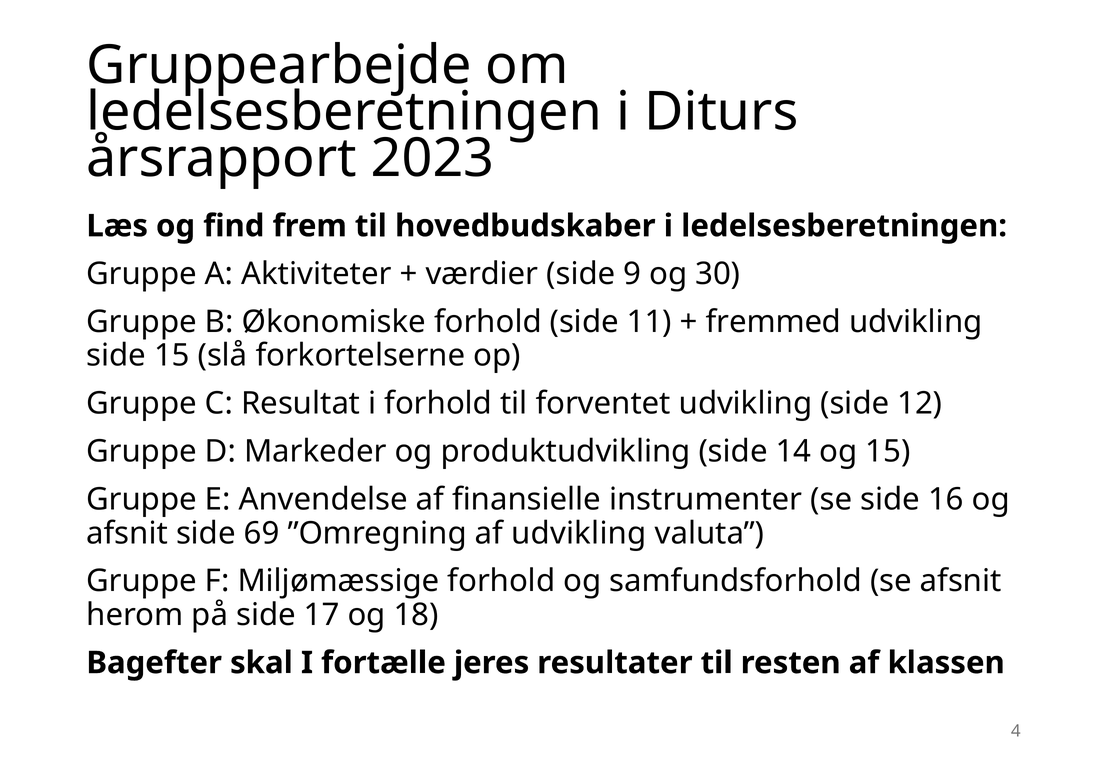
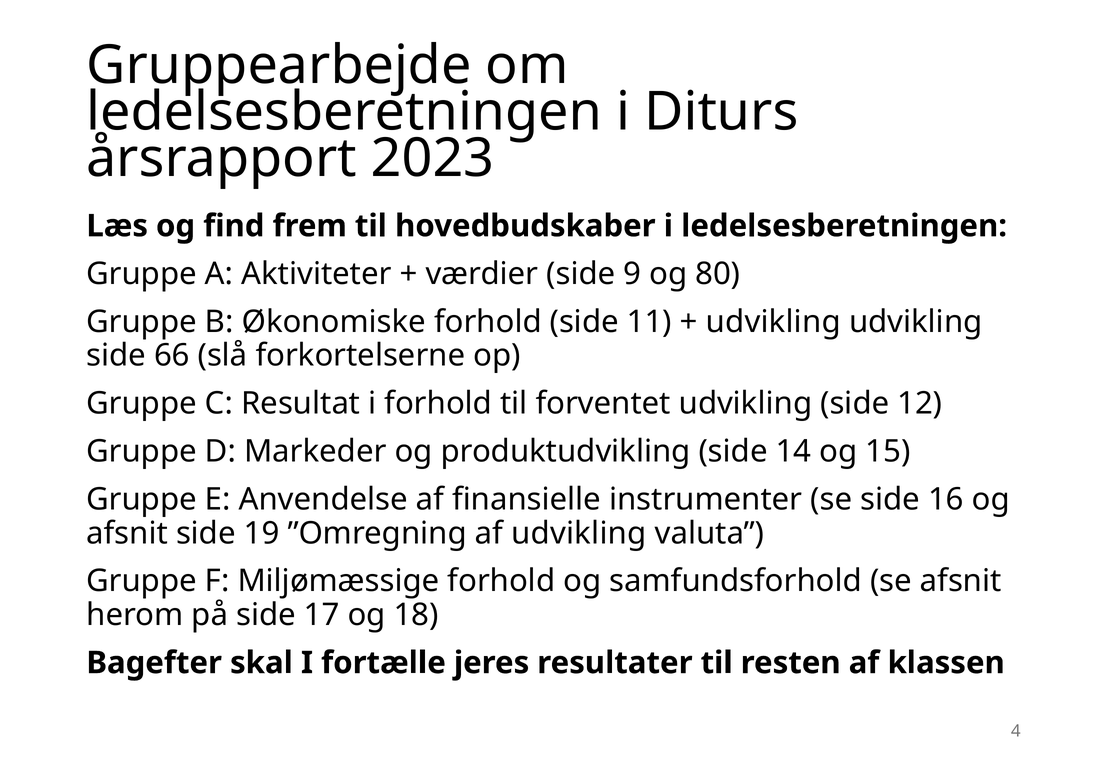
30: 30 -> 80
fremmed at (773, 322): fremmed -> udvikling
side 15: 15 -> 66
69: 69 -> 19
